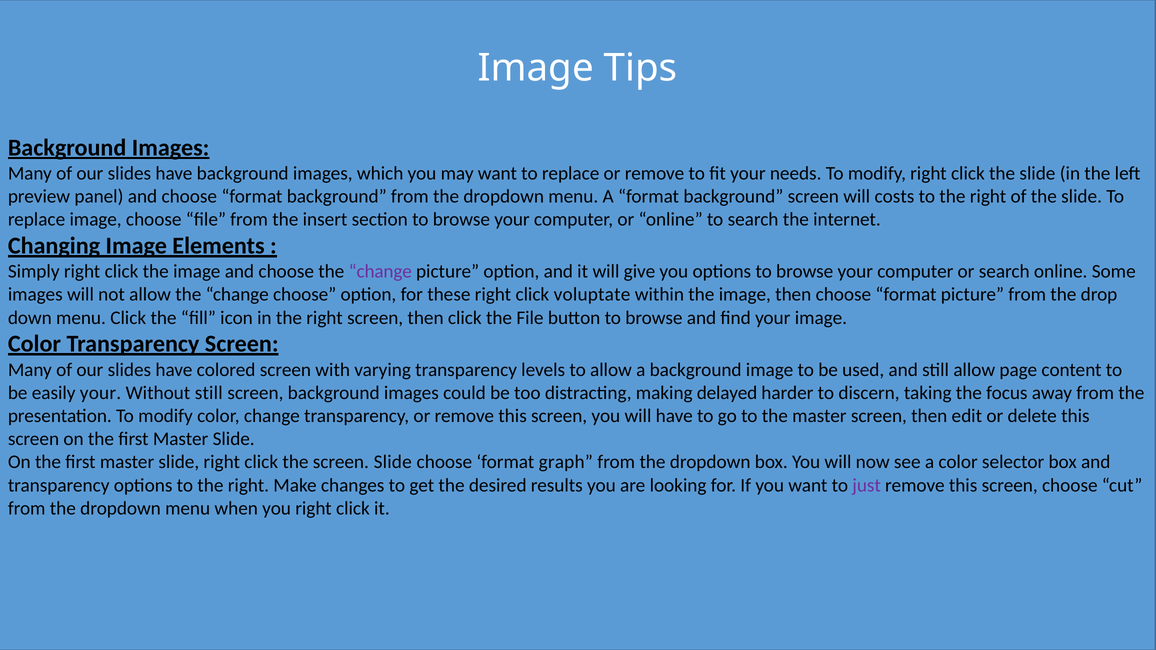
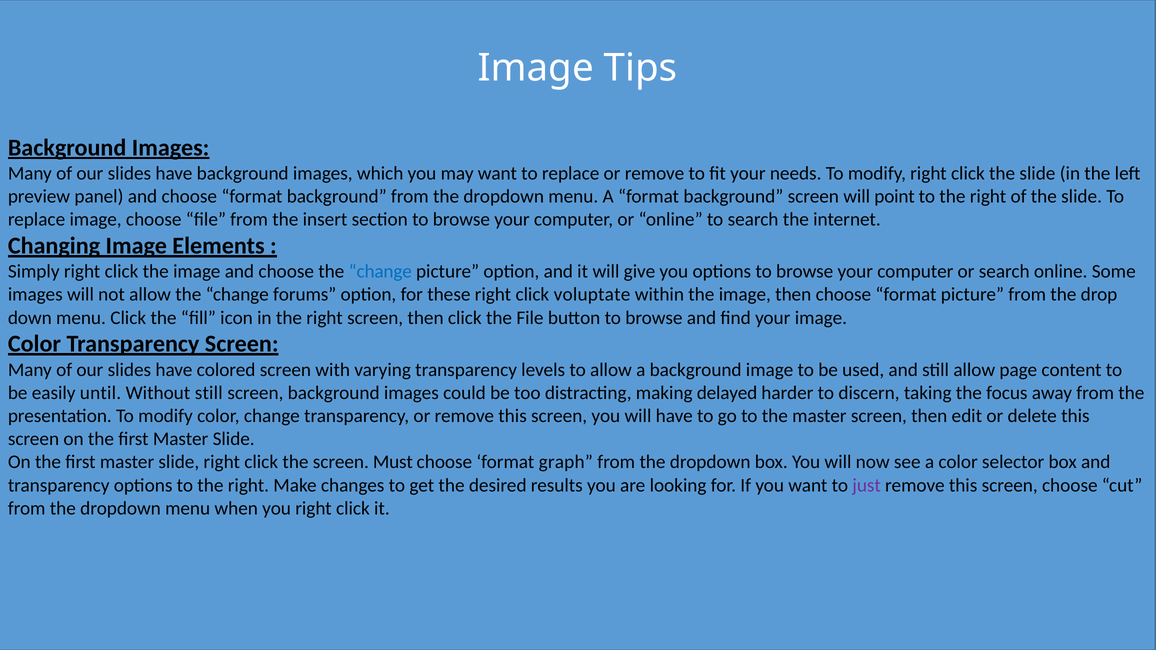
costs: costs -> point
change at (380, 272) colour: purple -> blue
change choose: choose -> forums
easily your: your -> until
screen Slide: Slide -> Must
